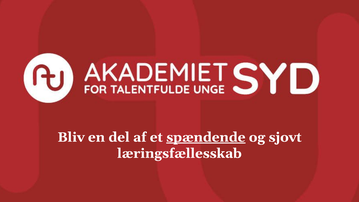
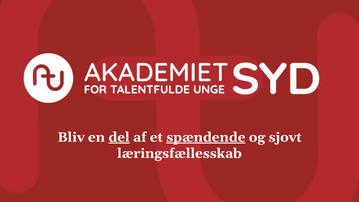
del underline: none -> present
